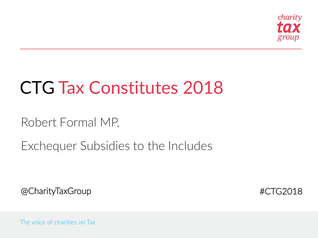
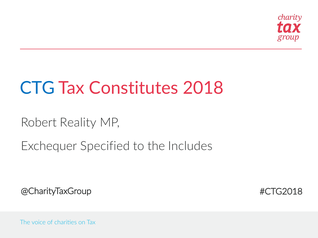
CTG colour: black -> blue
Formal: Formal -> Reality
Subsidies: Subsidies -> Specified
